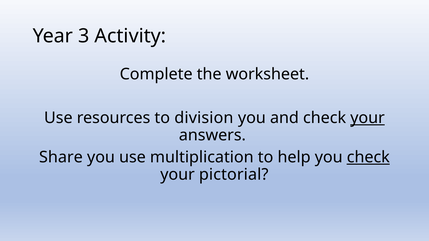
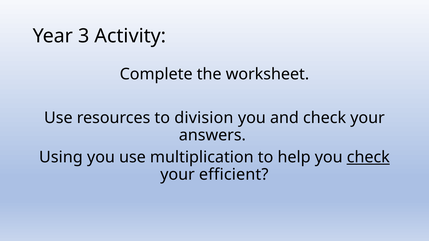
your at (368, 118) underline: present -> none
Share: Share -> Using
pictorial: pictorial -> efficient
